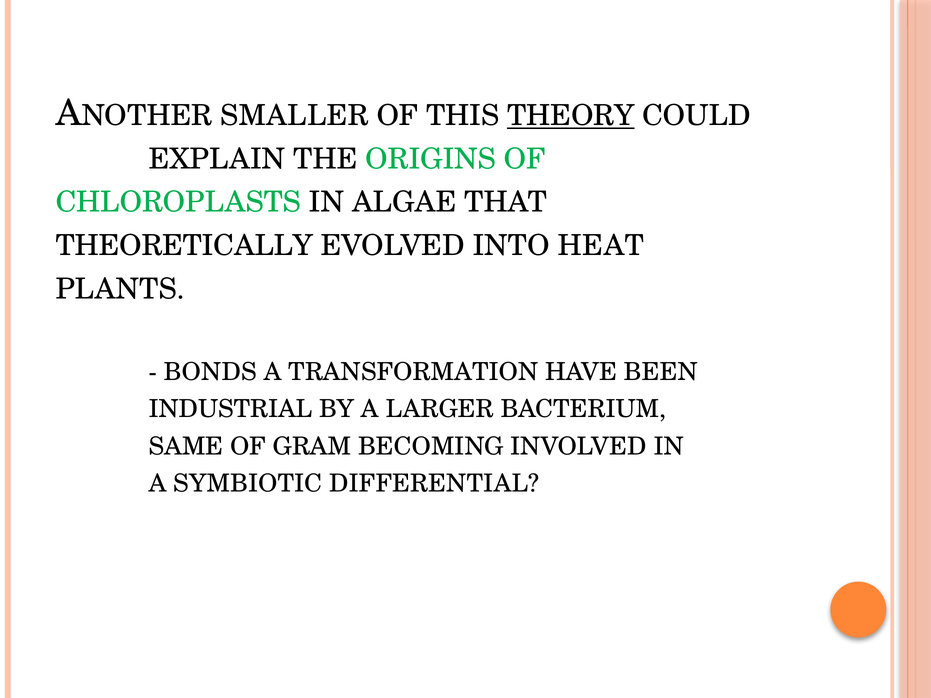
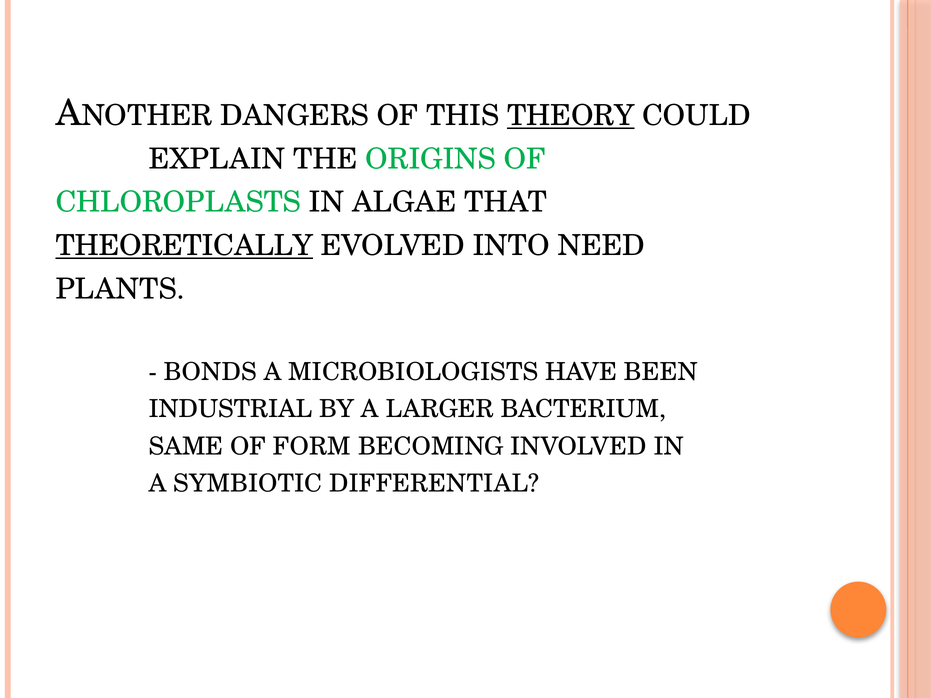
SMALLER: SMALLER -> DANGERS
THEORETICALLY underline: none -> present
HEAT: HEAT -> NEED
TRANSFORMATION: TRANSFORMATION -> MICROBIOLOGISTS
GRAM: GRAM -> FORM
